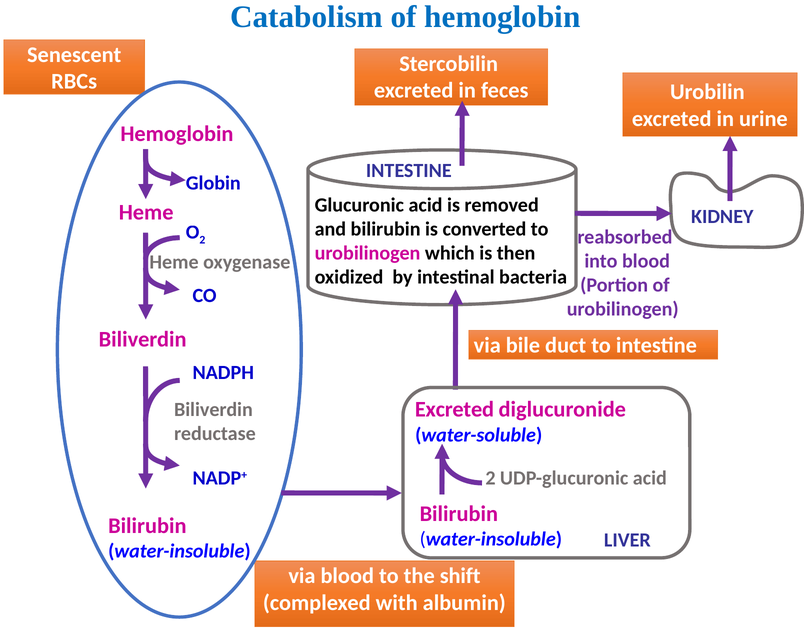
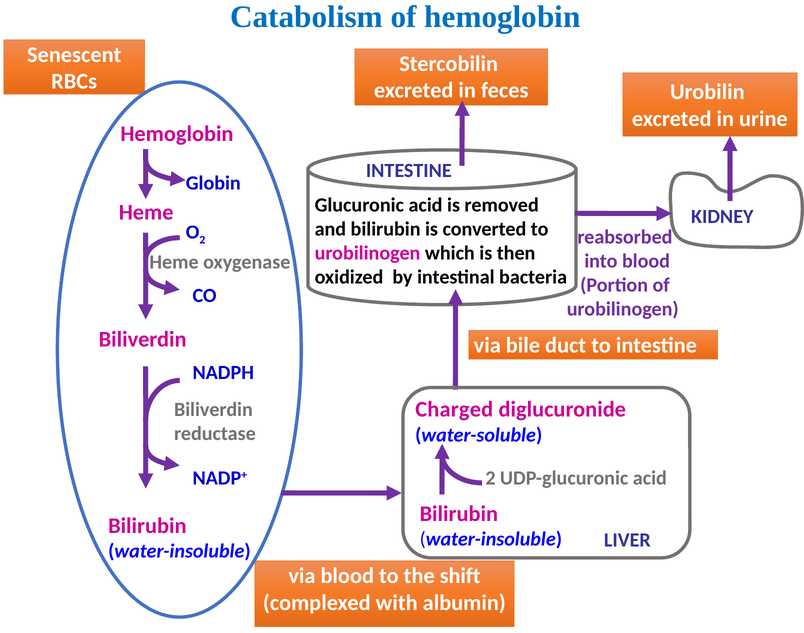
Excreted at (454, 410): Excreted -> Charged
